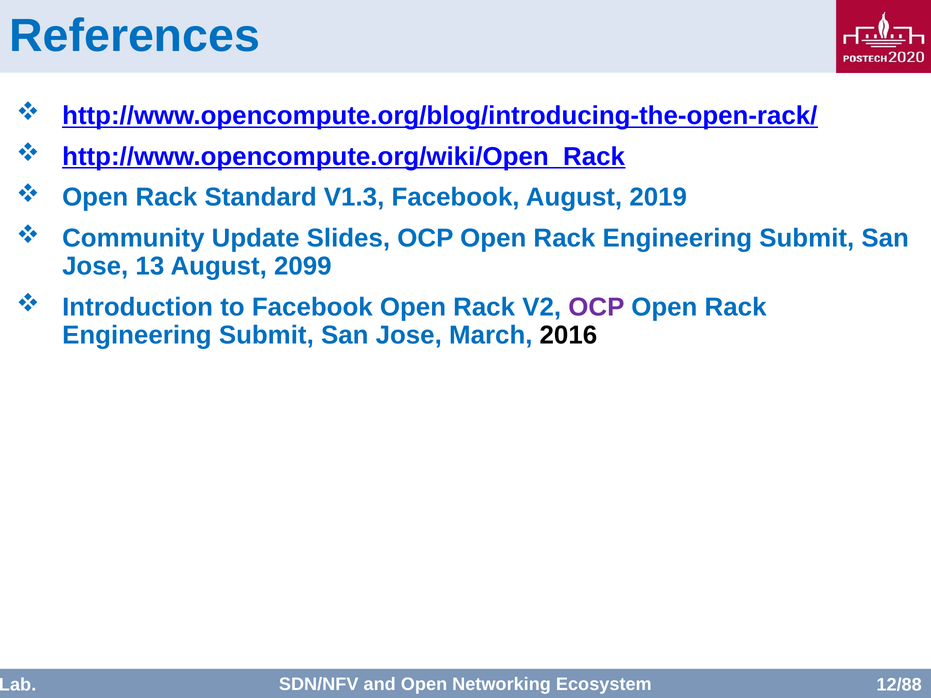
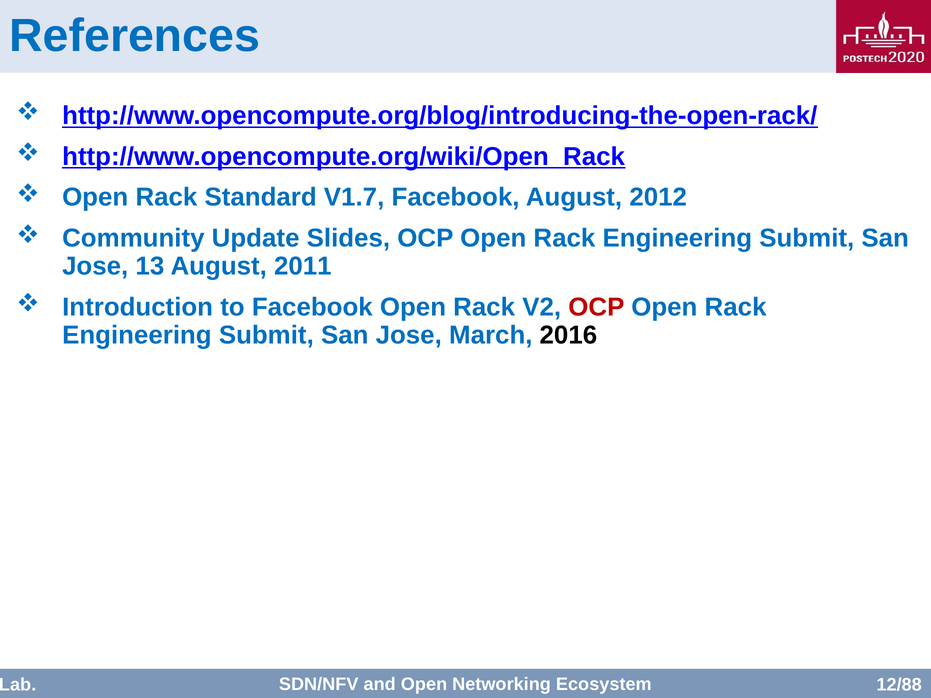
V1.3: V1.3 -> V1.7
2019: 2019 -> 2012
2099: 2099 -> 2011
OCP at (596, 307) colour: purple -> red
